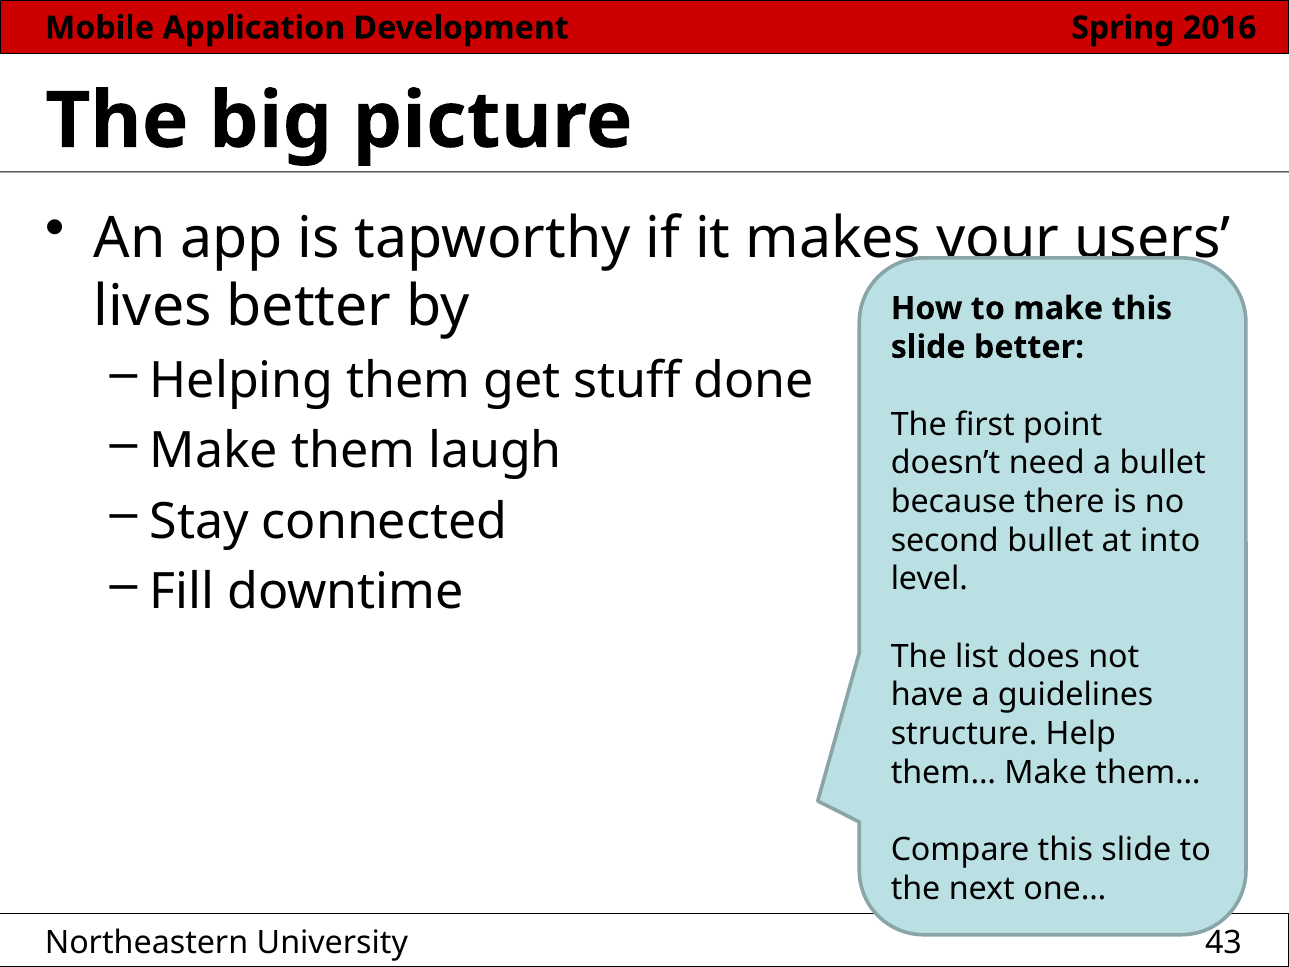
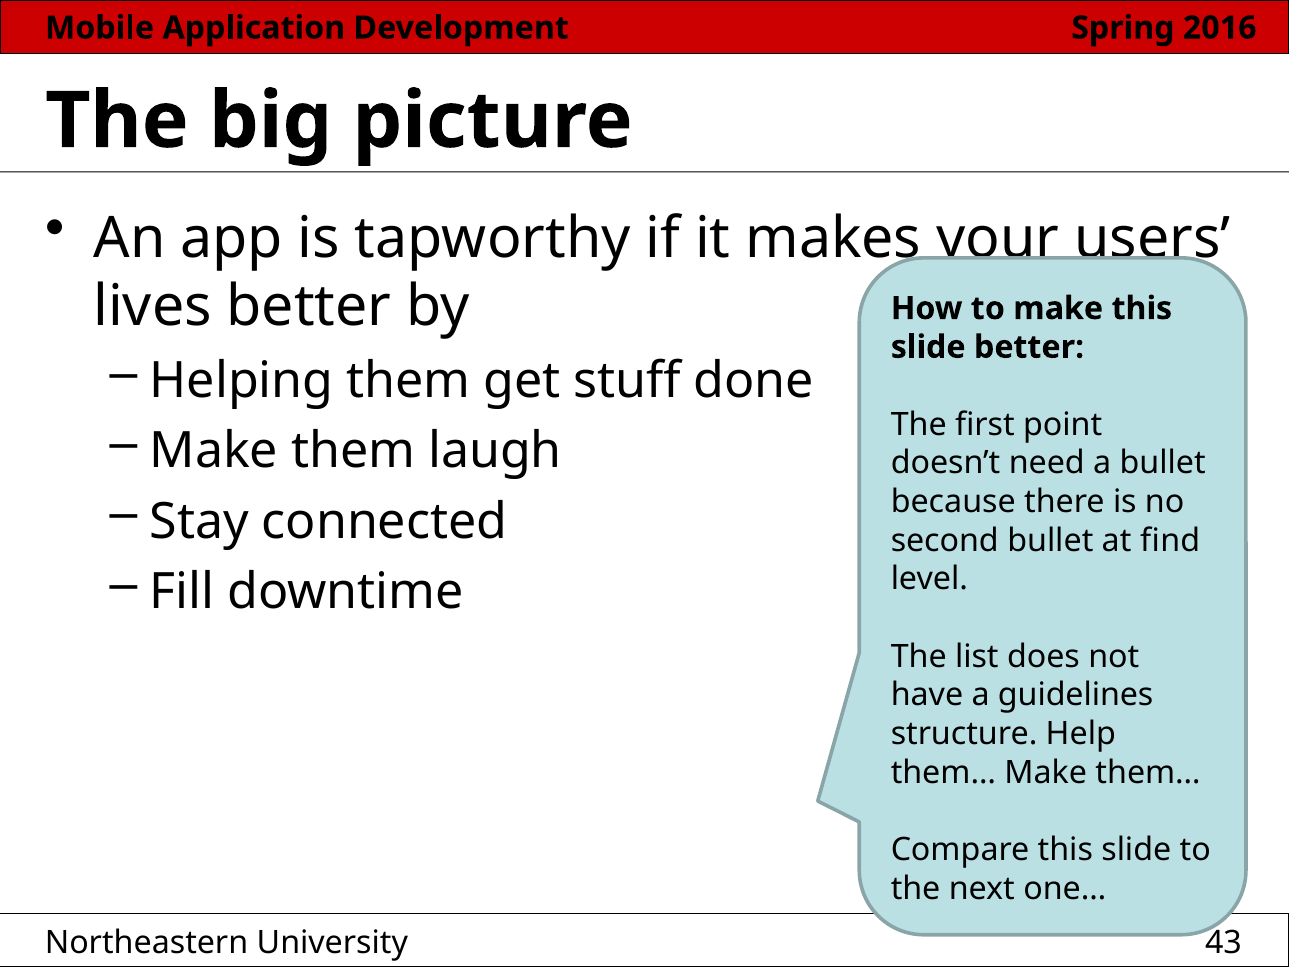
into: into -> find
